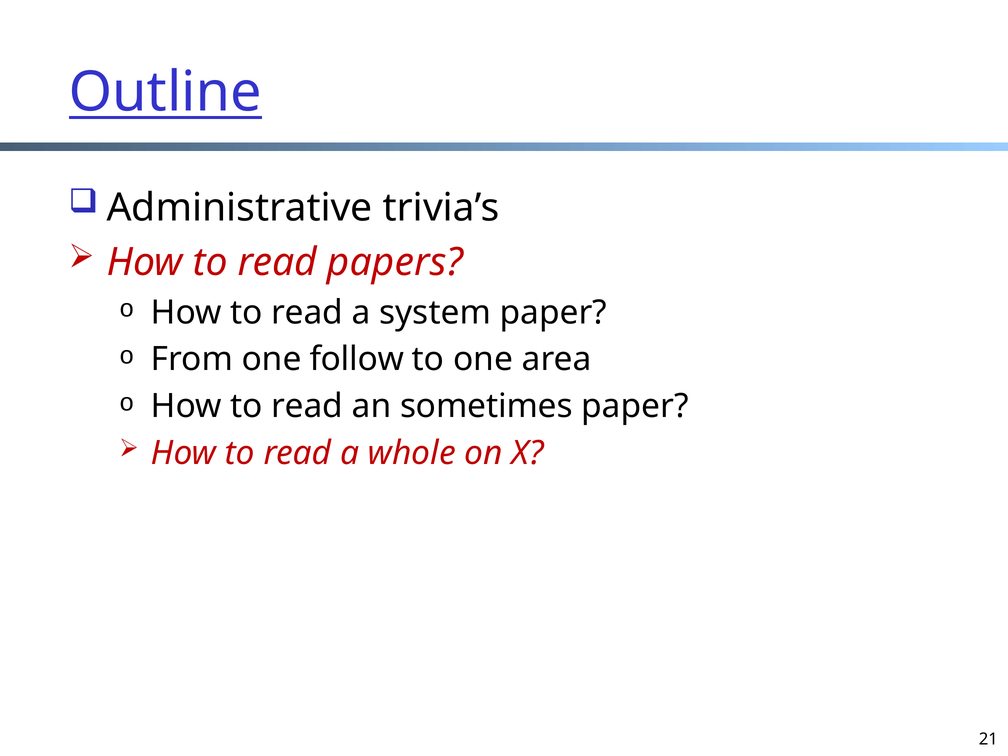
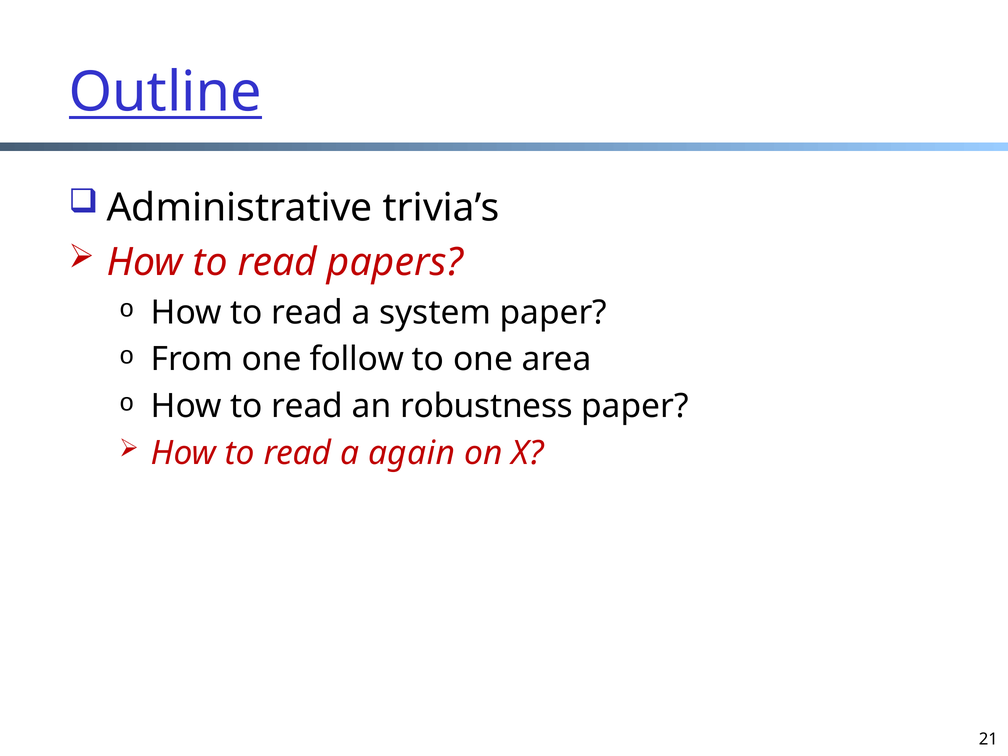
sometimes: sometimes -> robustness
whole: whole -> again
